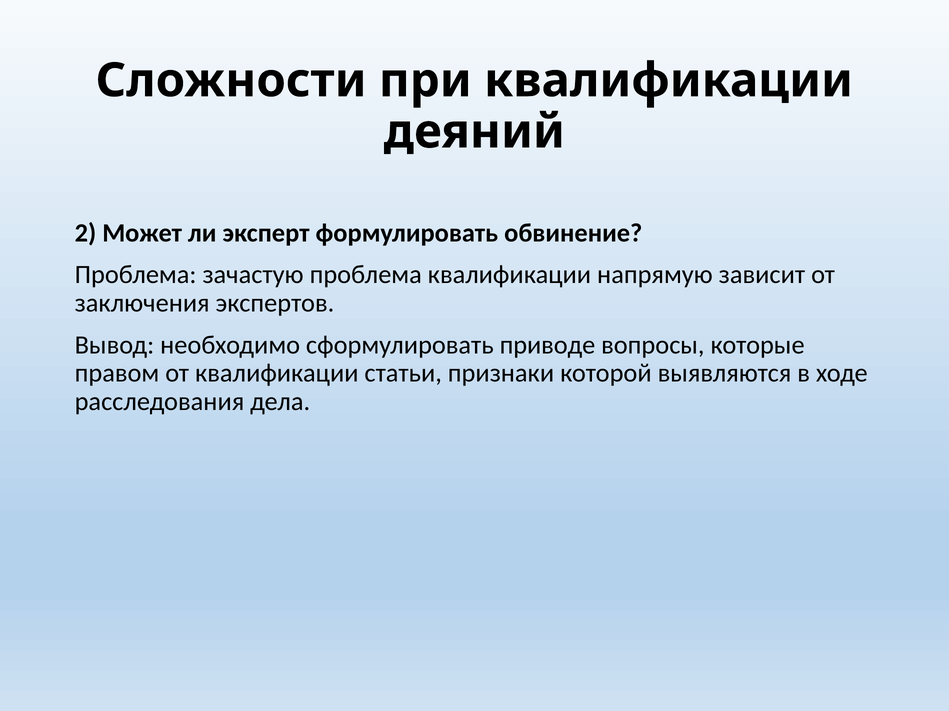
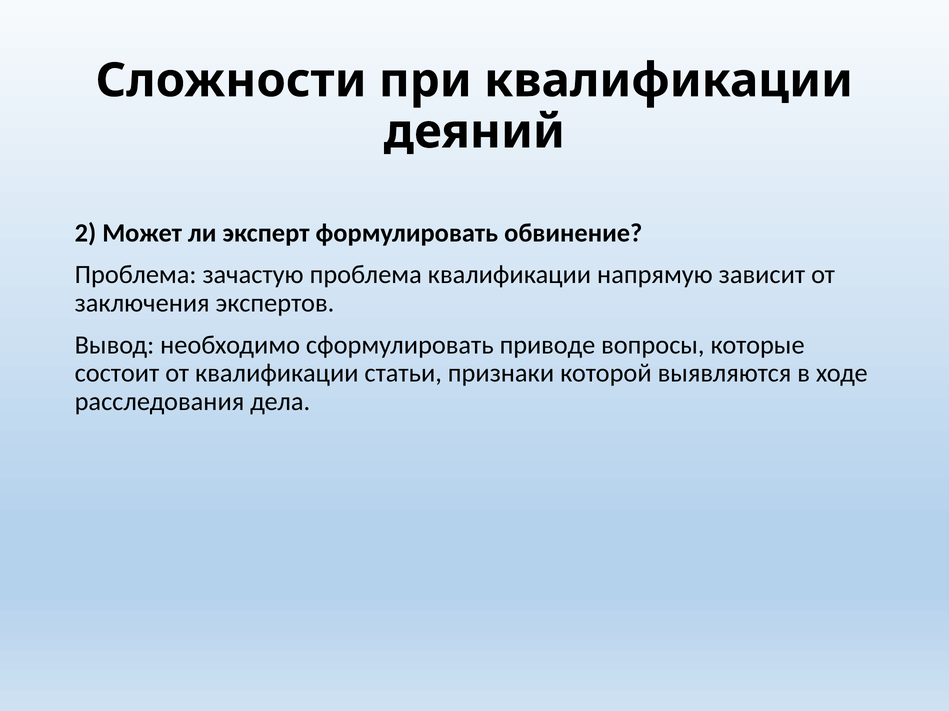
правом: правом -> состоит
